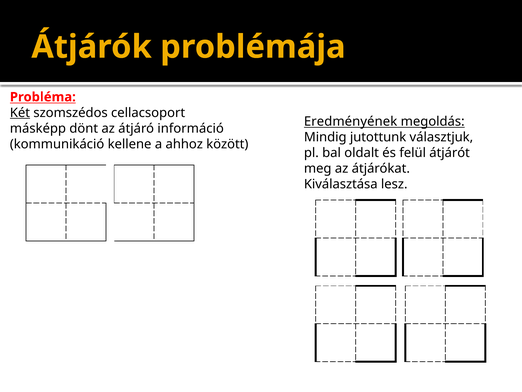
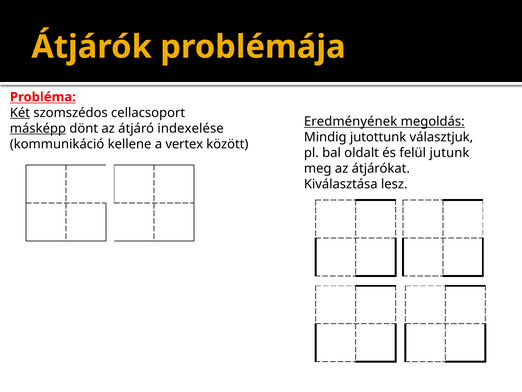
másképp underline: none -> present
információ: információ -> indexelése
ahhoz: ahhoz -> vertex
átjárót: átjárót -> jutunk
